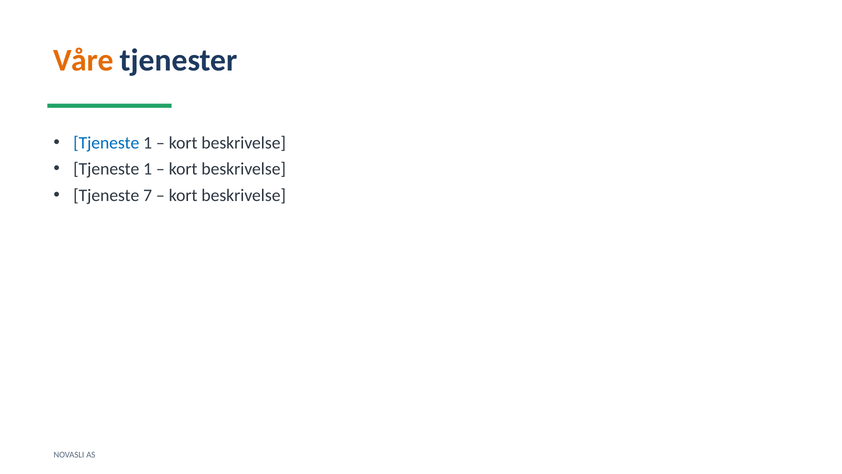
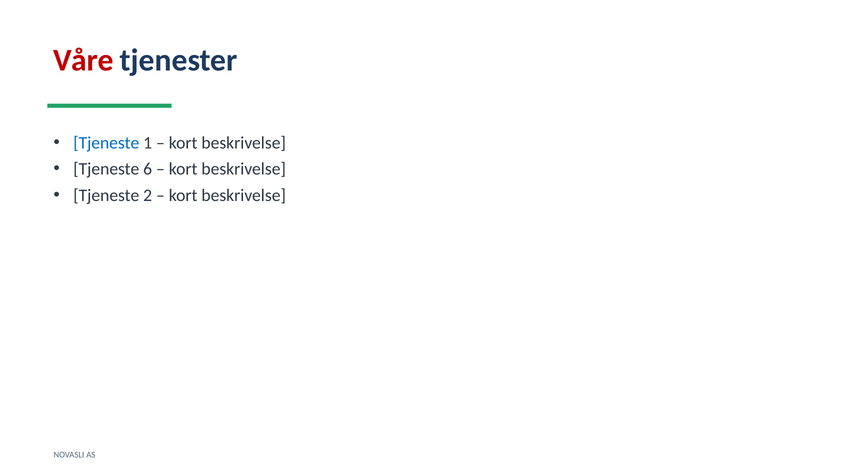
Våre colour: orange -> red
1 at (148, 169): 1 -> 6
7: 7 -> 2
